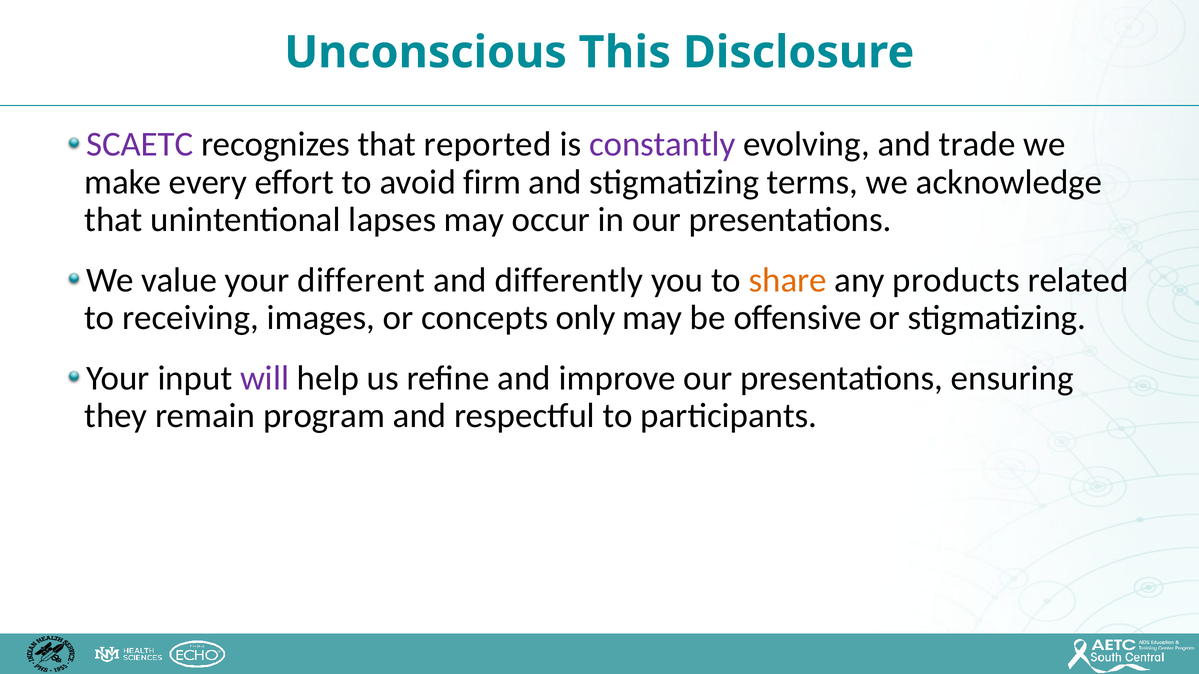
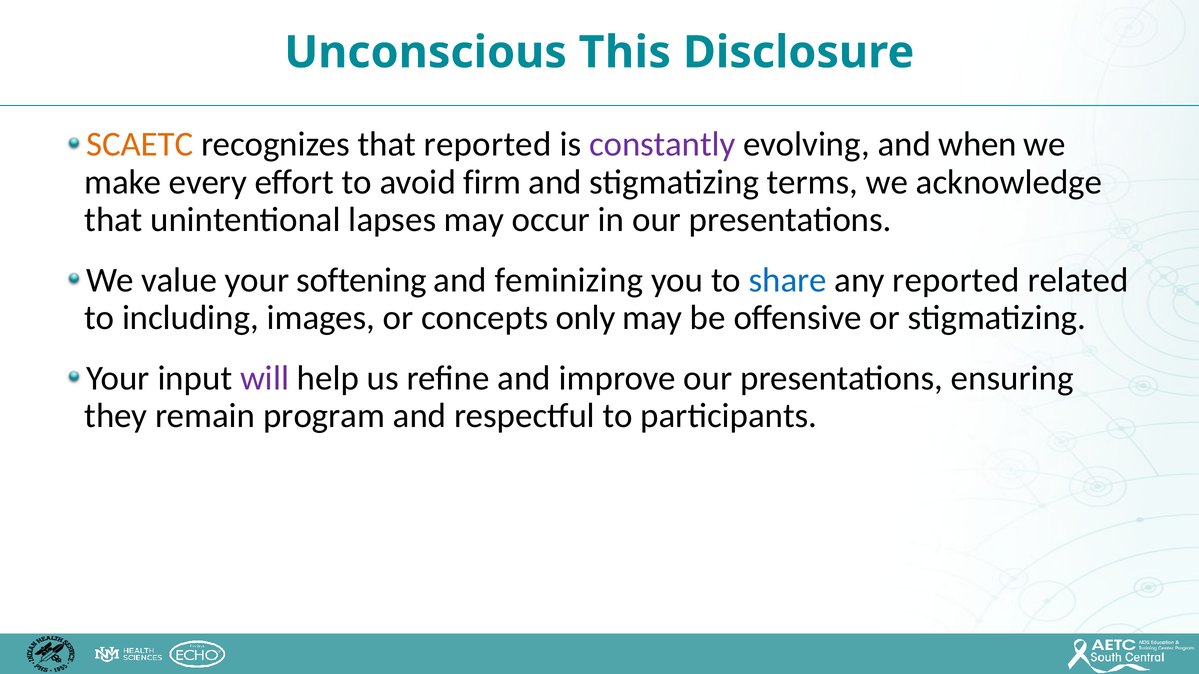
SCAETC colour: purple -> orange
trade: trade -> when
different: different -> softening
differently: differently -> feminizing
share colour: orange -> blue
any products: products -> reported
receiving: receiving -> including
